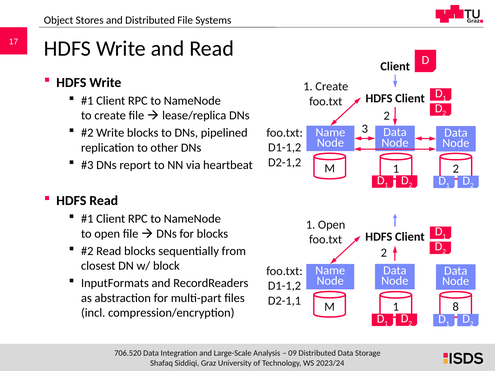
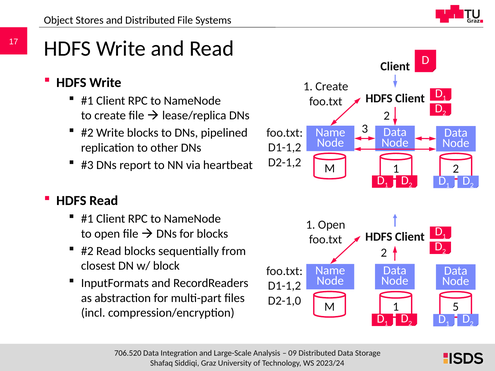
D2-1,1: D2-1,1 -> D2-1,0
8: 8 -> 5
